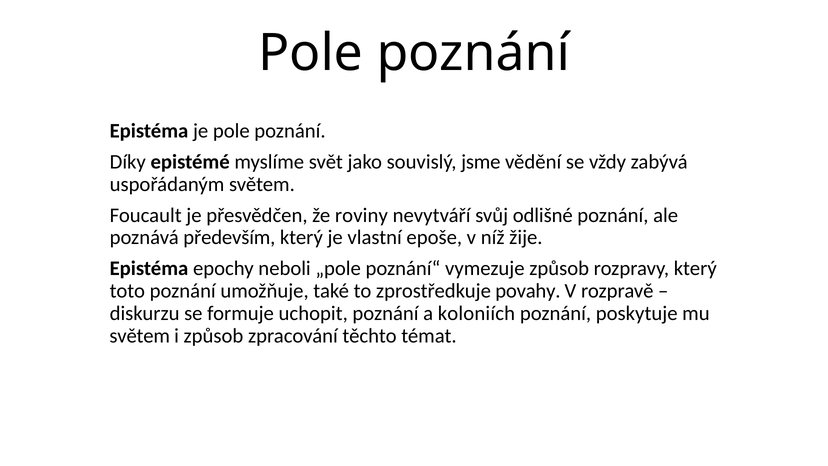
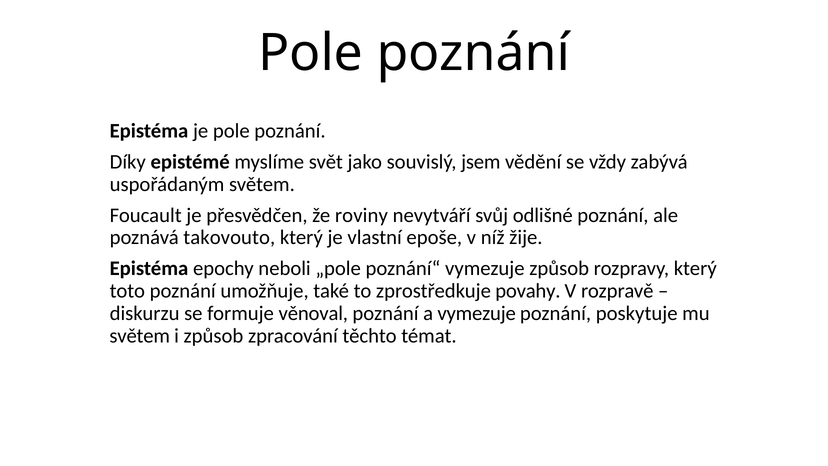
jsme: jsme -> jsem
především: především -> takovouto
uchopit: uchopit -> věnoval
a koloniích: koloniích -> vymezuje
